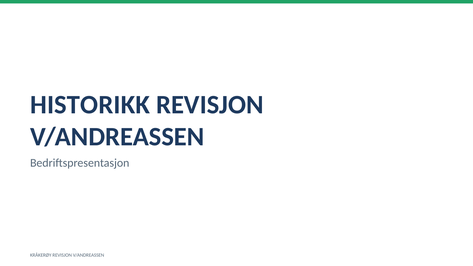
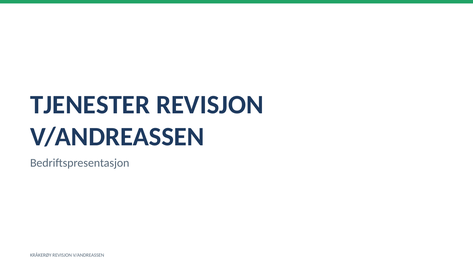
HISTORIKK: HISTORIKK -> TJENESTER
